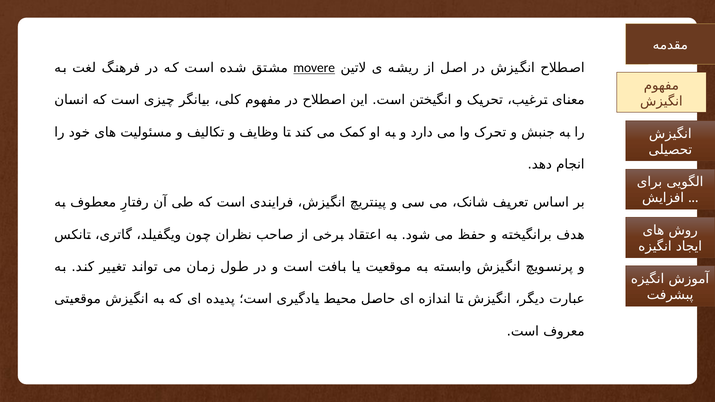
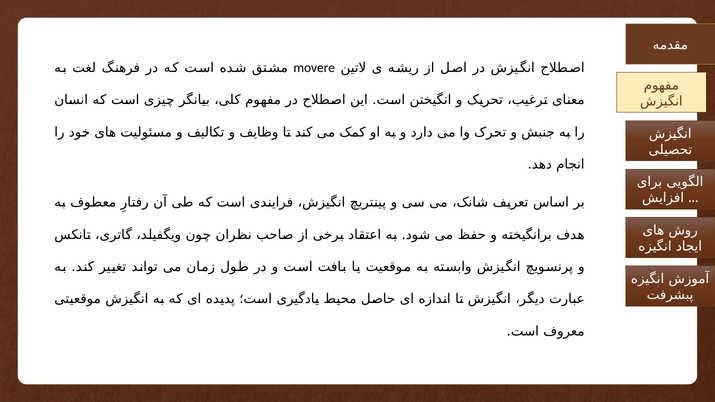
movere underline: present -> none
